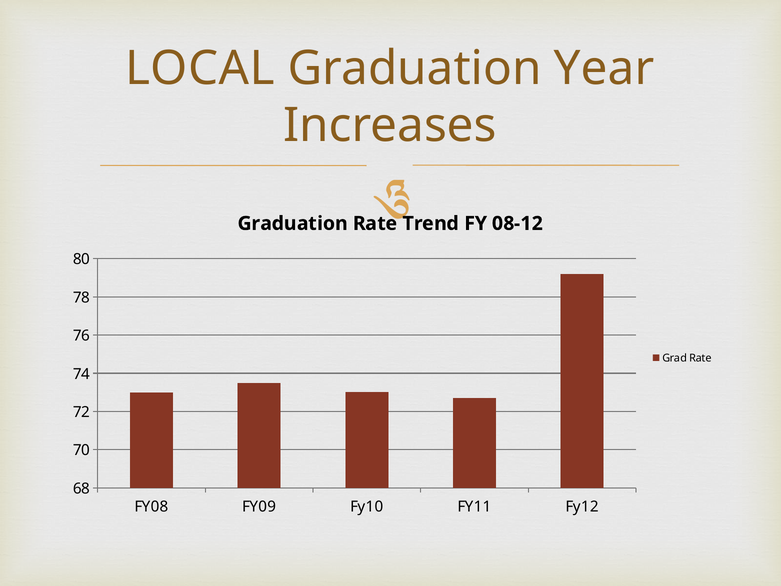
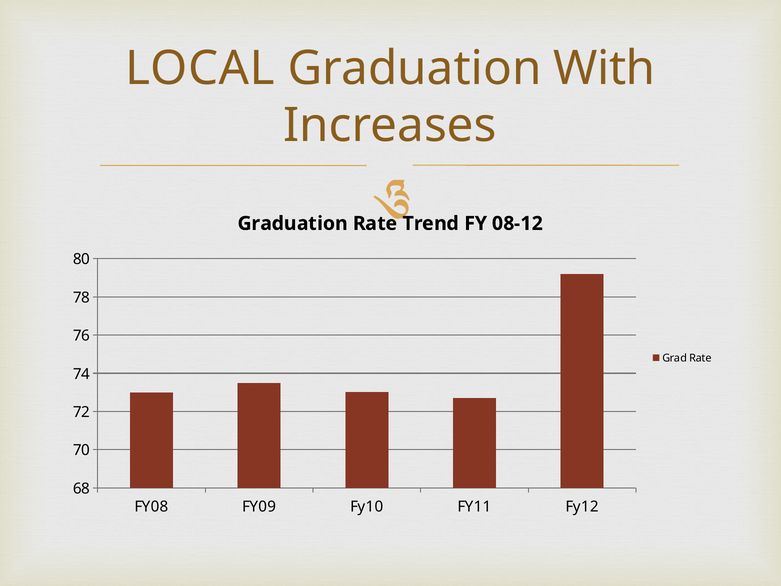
Year: Year -> With
